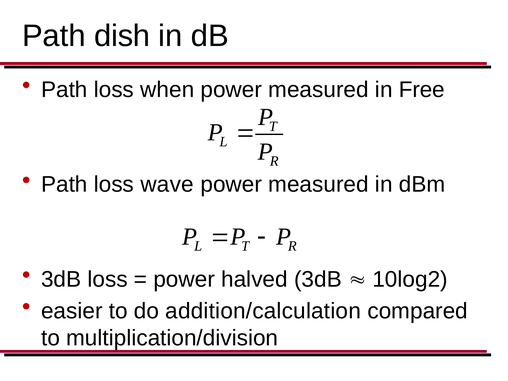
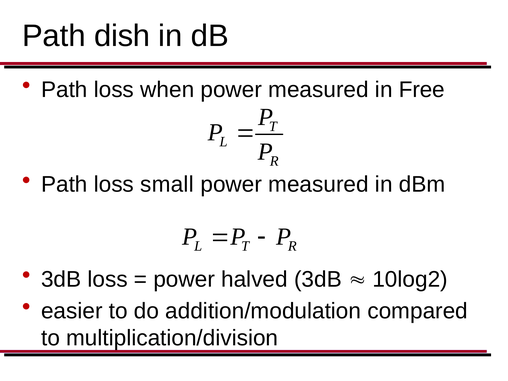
wave: wave -> small
addition/calculation: addition/calculation -> addition/modulation
